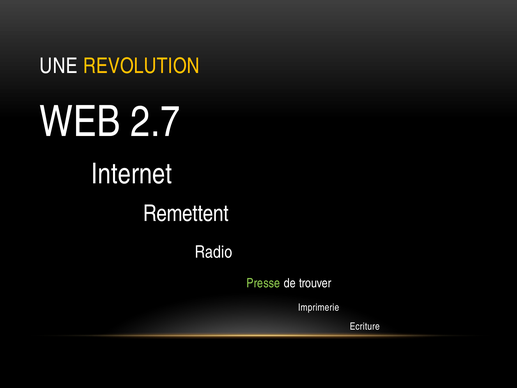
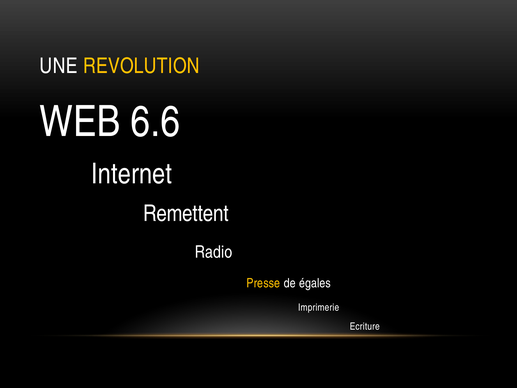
2.7: 2.7 -> 6.6
Presse colour: light green -> yellow
trouver: trouver -> égales
